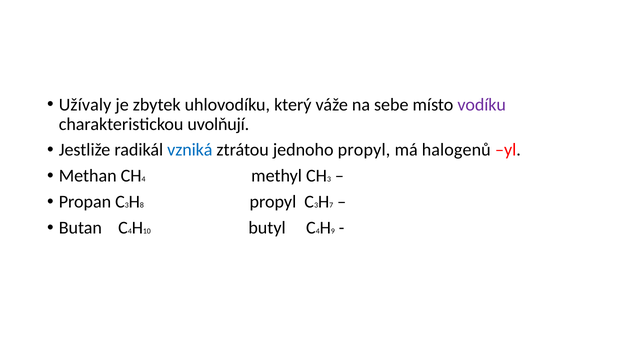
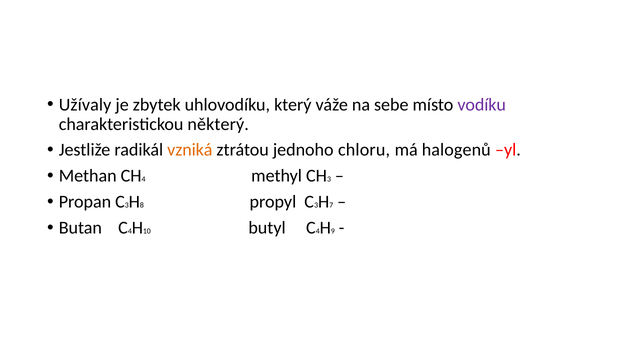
uvolňují: uvolňují -> některý
vzniká colour: blue -> orange
jednoho propyl: propyl -> chloru
